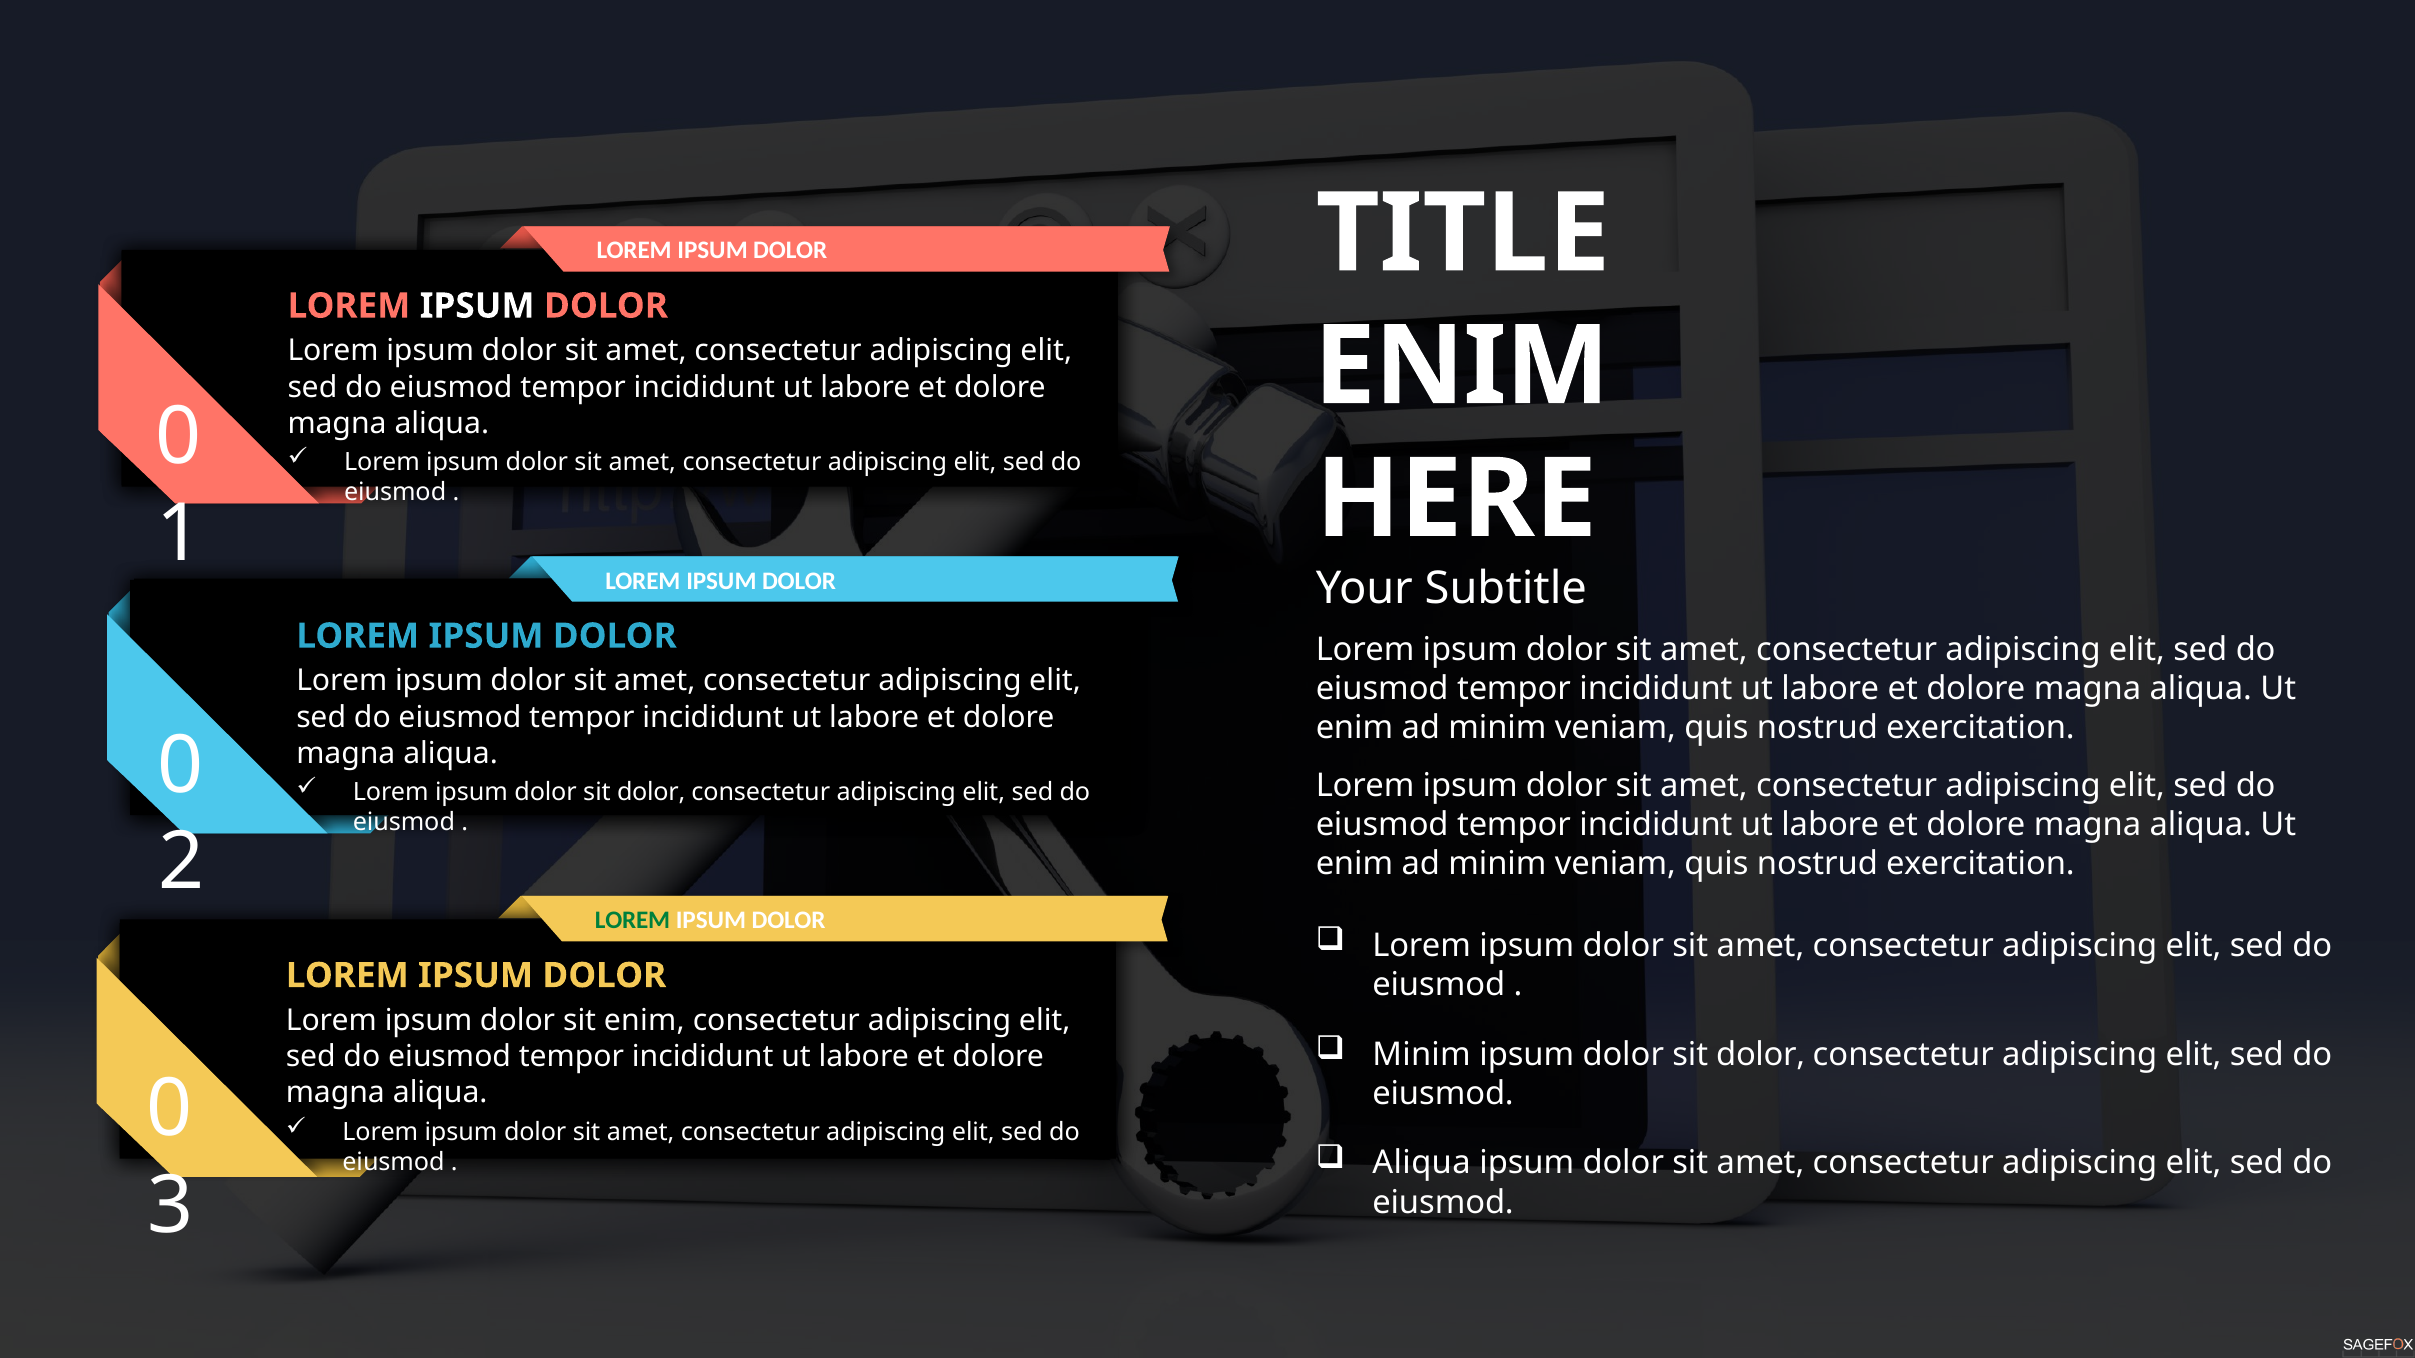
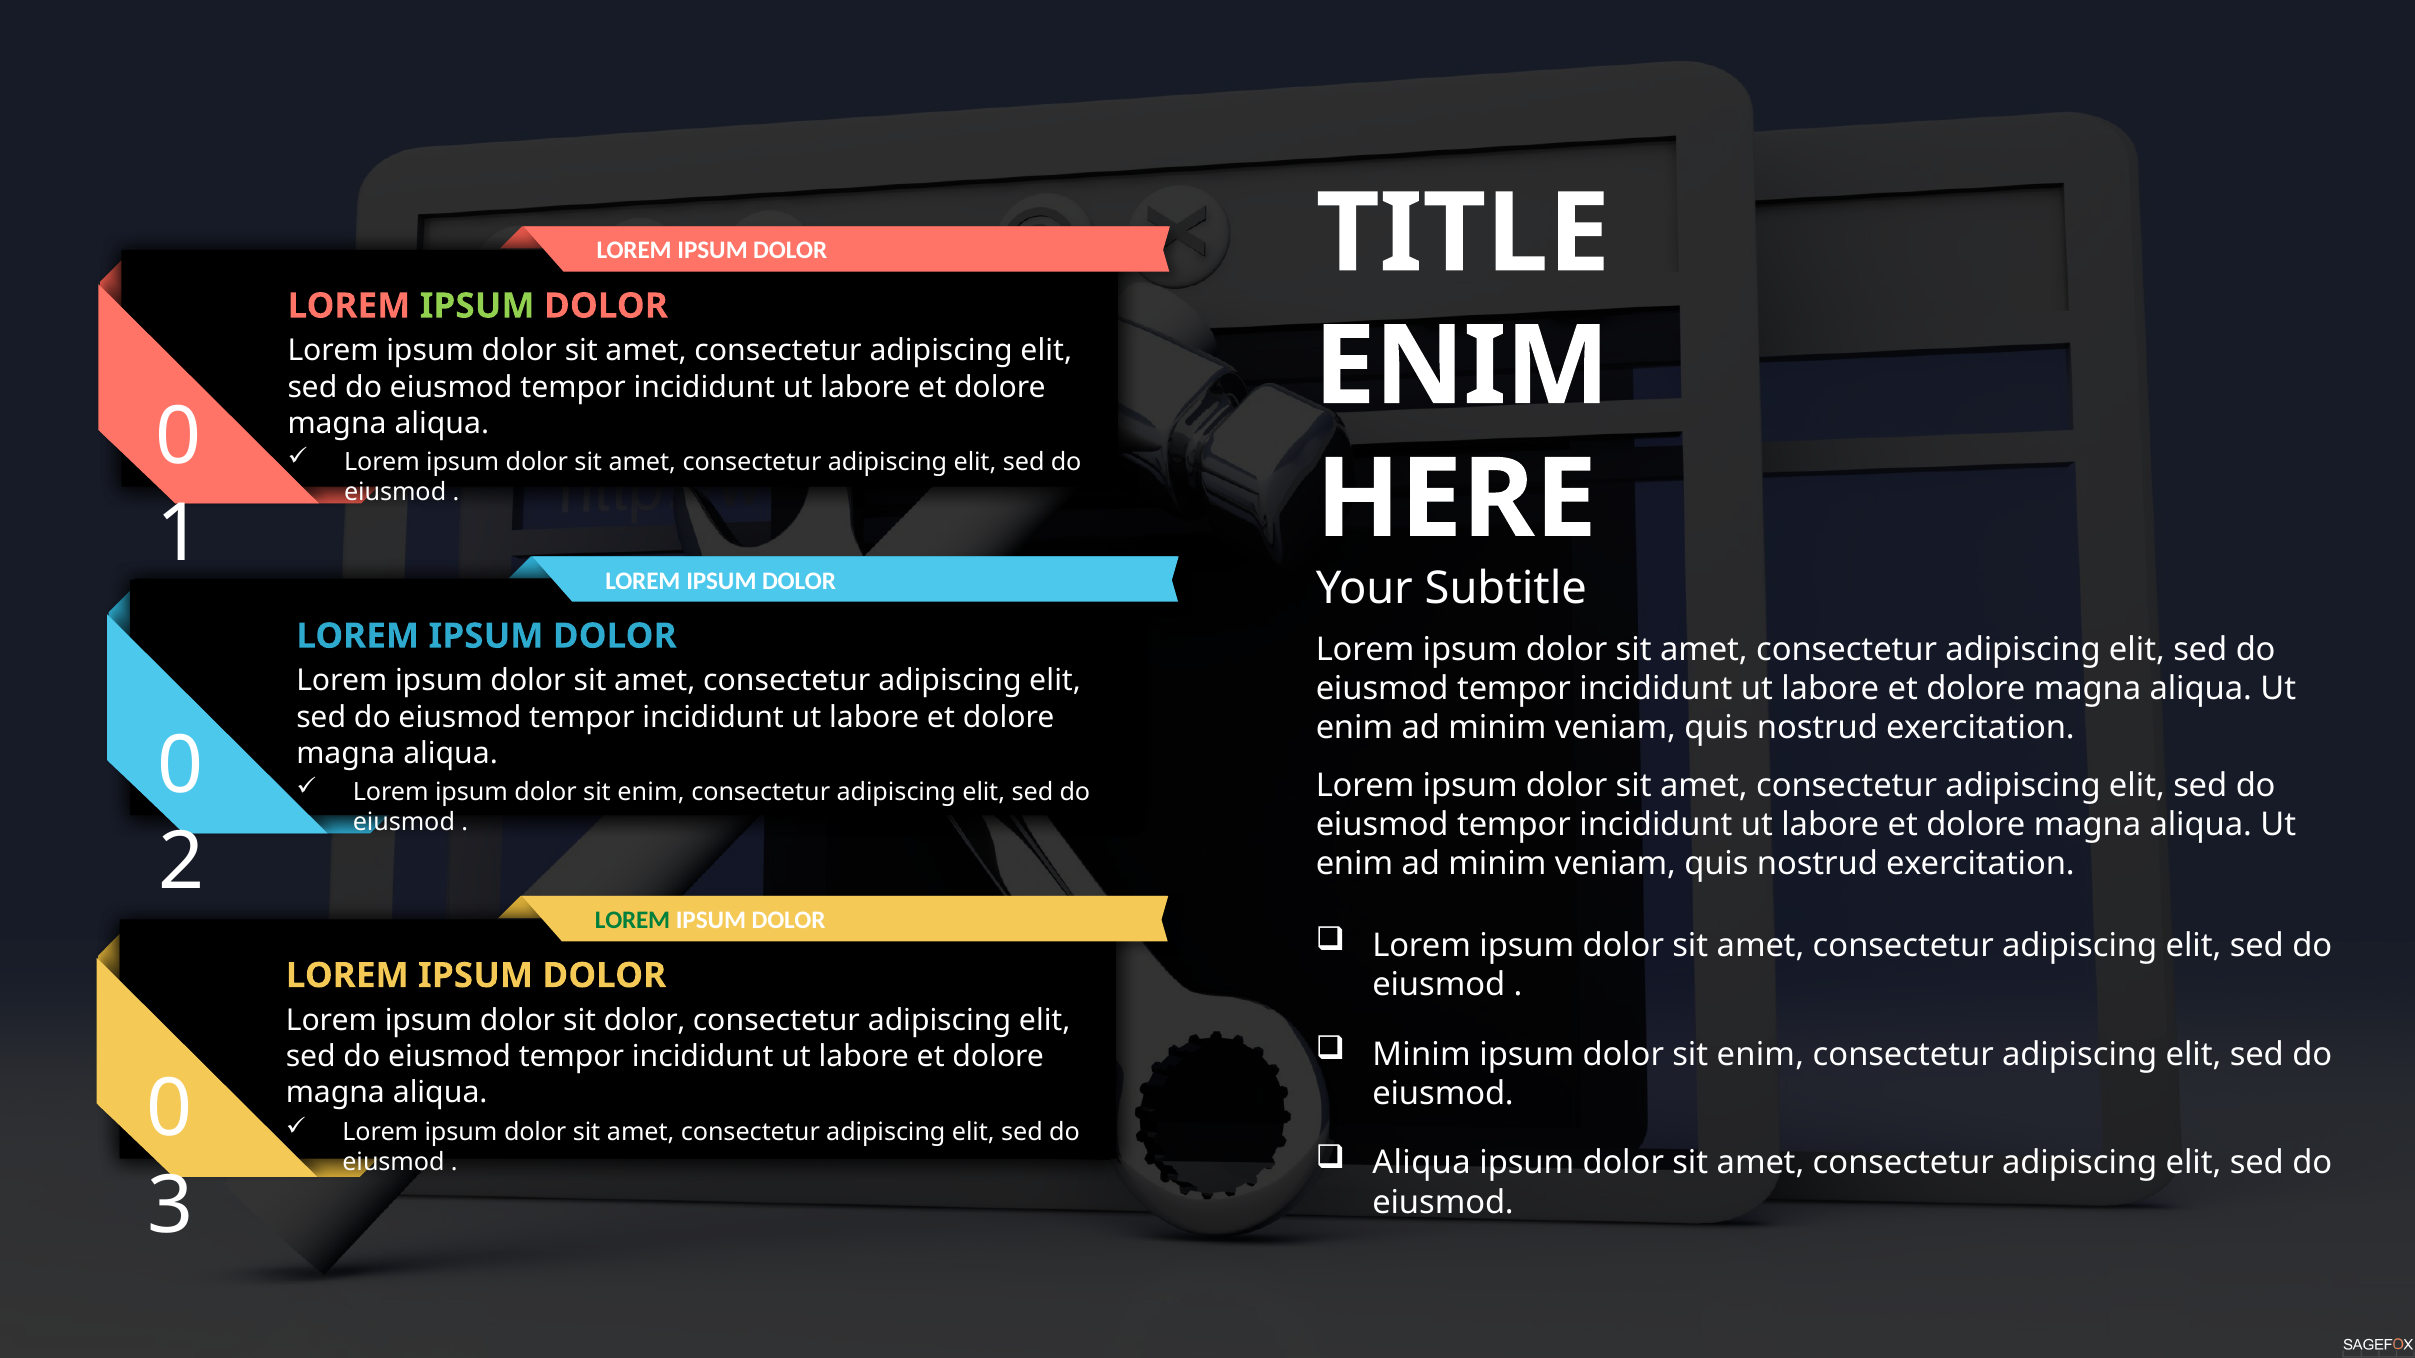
IPSUM at (477, 306) colour: white -> light green
dolor at (651, 793): dolor -> enim
sit enim: enim -> dolor
dolor at (1761, 1055): dolor -> enim
